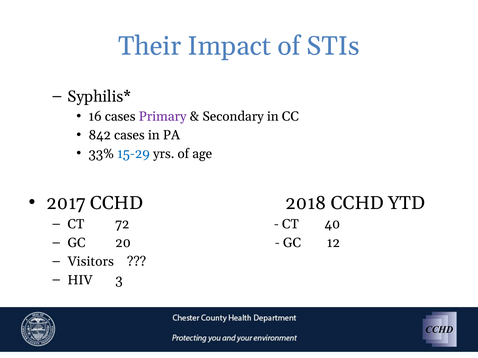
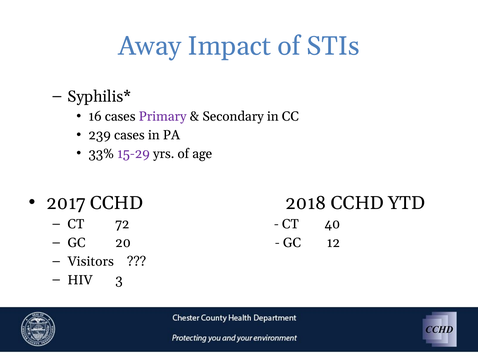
Their: Their -> Away
842: 842 -> 239
15-29 colour: blue -> purple
